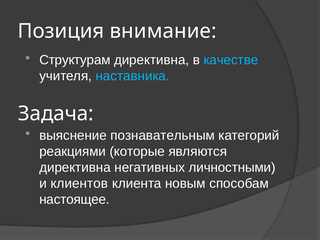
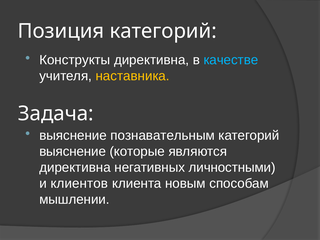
Позиция внимание: внимание -> категорий
Структурам: Структурам -> Конструкты
наставника colour: light blue -> yellow
реакциями at (73, 152): реакциями -> выяснение
настоящее: настоящее -> мышлении
